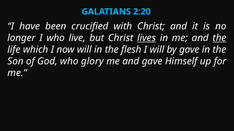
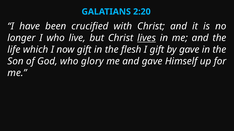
the at (219, 38) underline: present -> none
now will: will -> gift
I will: will -> gift
